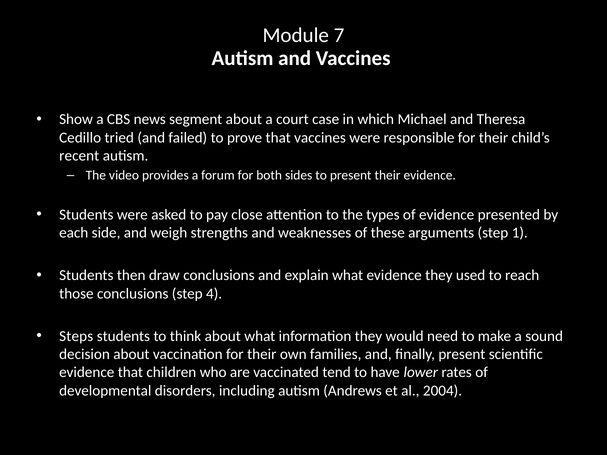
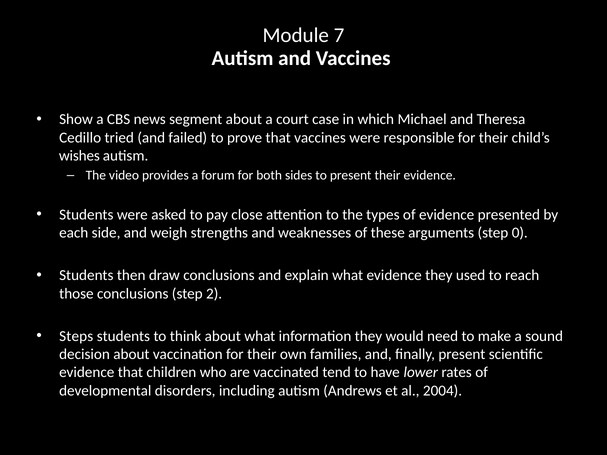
recent: recent -> wishes
1: 1 -> 0
4: 4 -> 2
